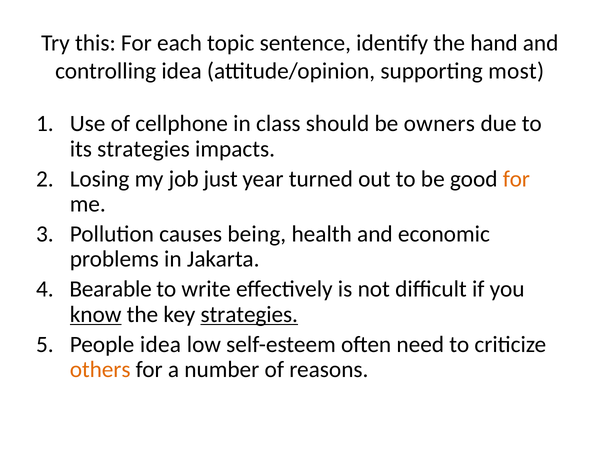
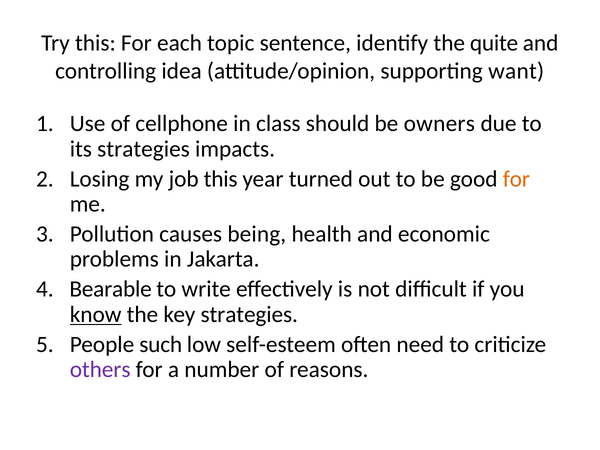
hand: hand -> quite
most: most -> want
job just: just -> this
strategies at (249, 314) underline: present -> none
People idea: idea -> such
others colour: orange -> purple
